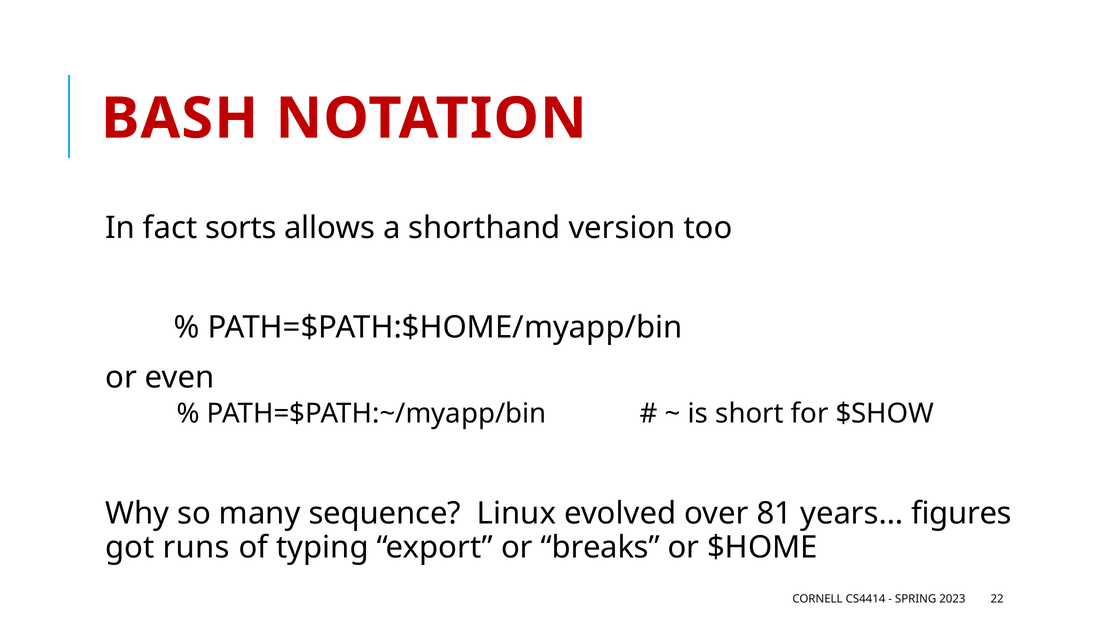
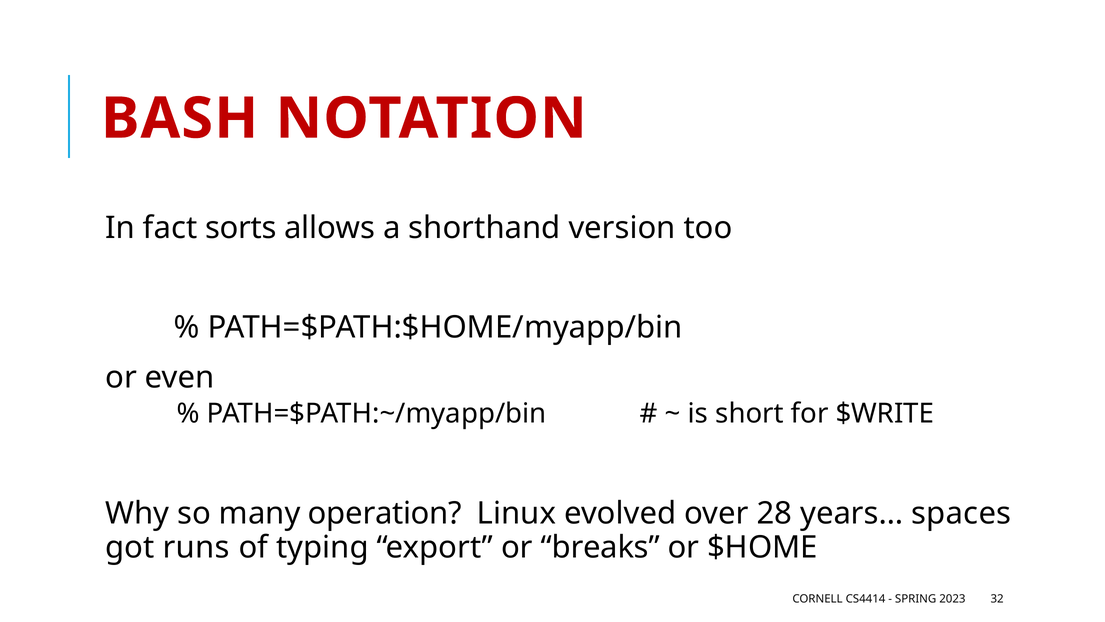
$SHOW: $SHOW -> $WRITE
sequence: sequence -> operation
81: 81 -> 28
figures: figures -> spaces
22: 22 -> 32
